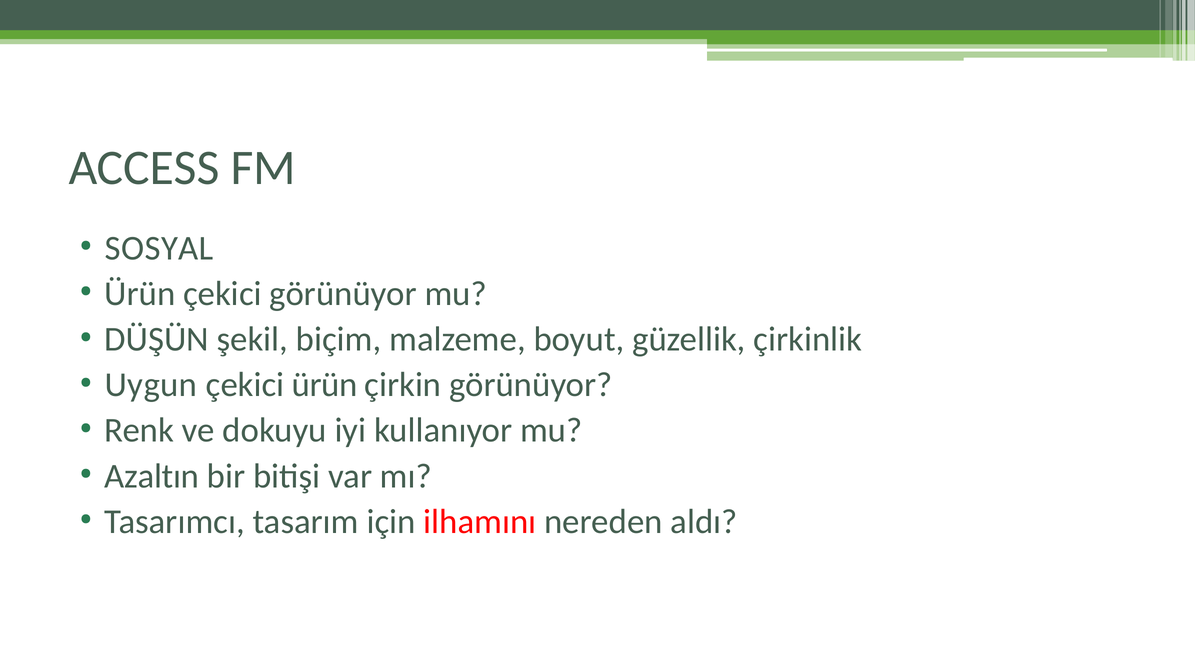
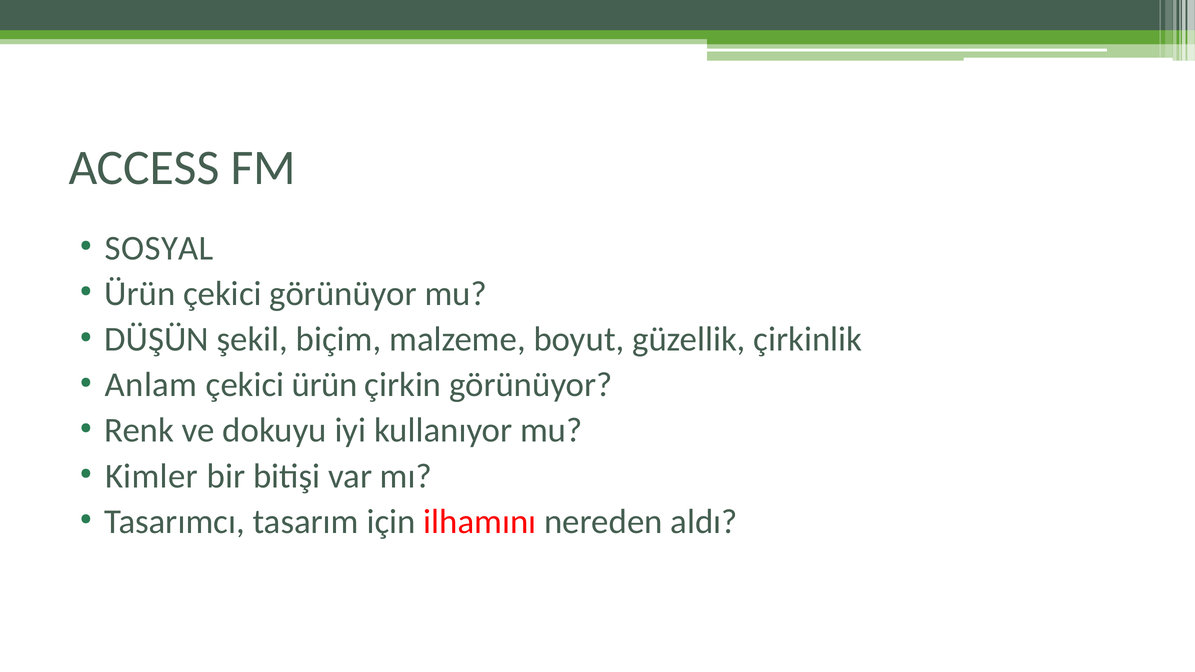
Uygun: Uygun -> Anlam
Azaltın: Azaltın -> Kimler
